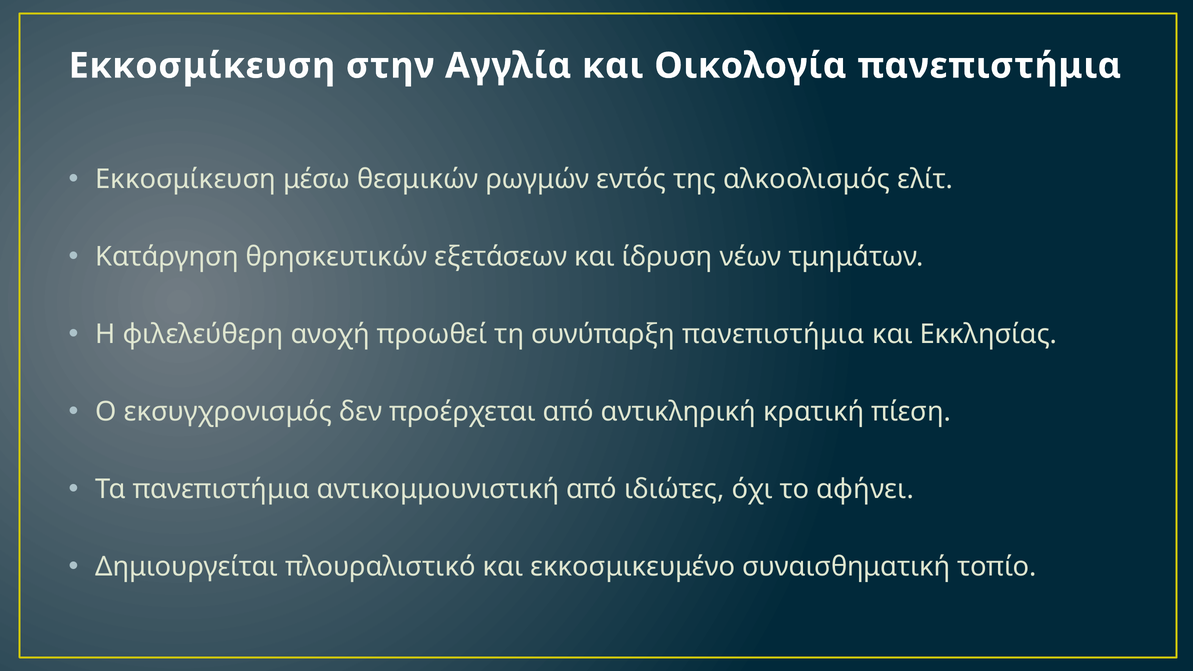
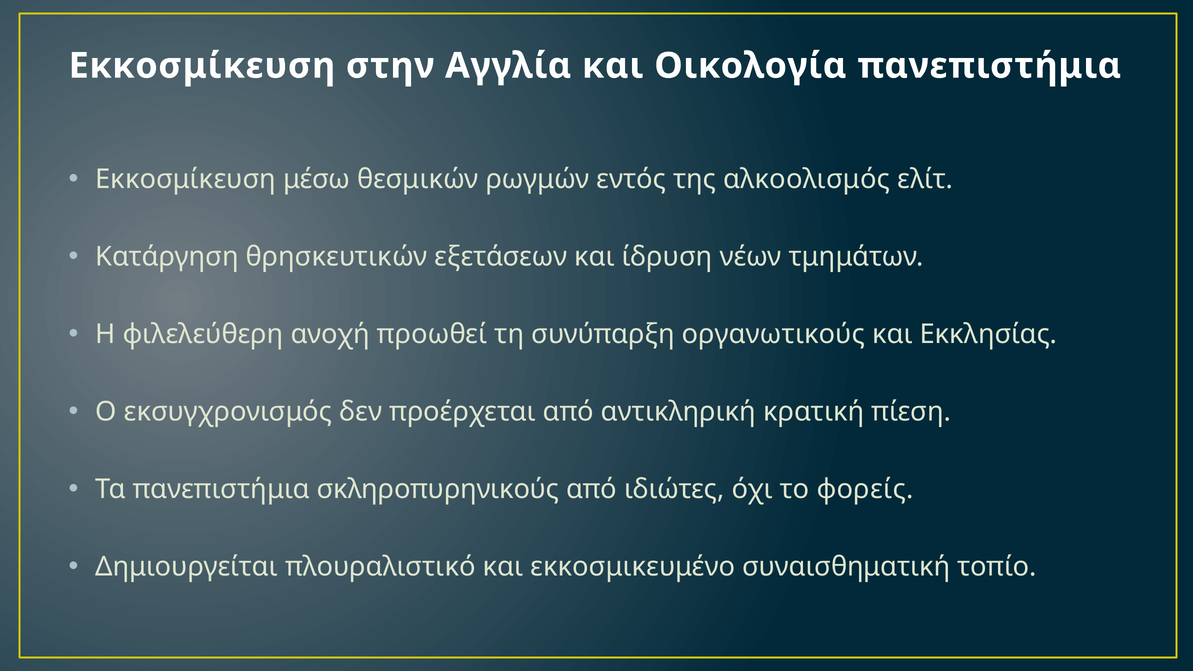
συνύπαρξη πανεπιστήμια: πανεπιστήμια -> οργανωτικούς
αντικομμουνιστική: αντικομμουνιστική -> σκληροπυρηνικούς
αφήνει: αφήνει -> φορείς
